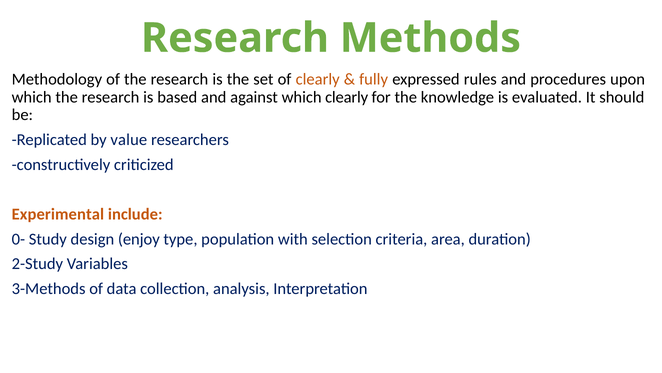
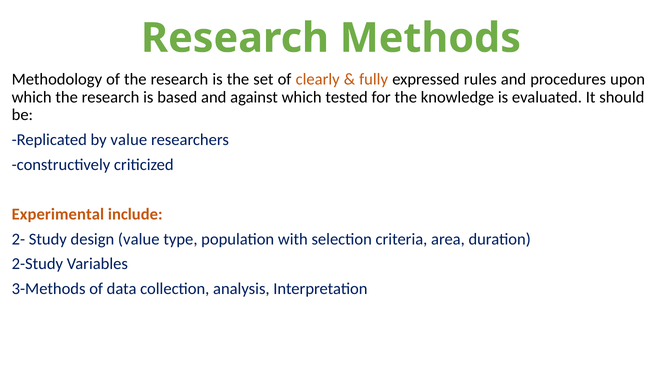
which clearly: clearly -> tested
0-: 0- -> 2-
design enjoy: enjoy -> value
